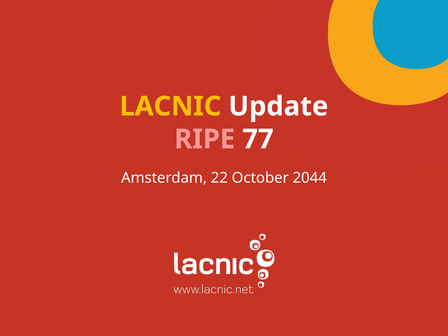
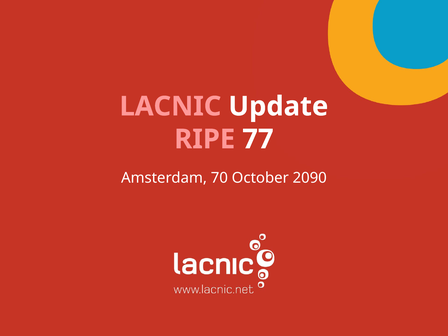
LACNIC colour: yellow -> pink
22: 22 -> 70
2044: 2044 -> 2090
